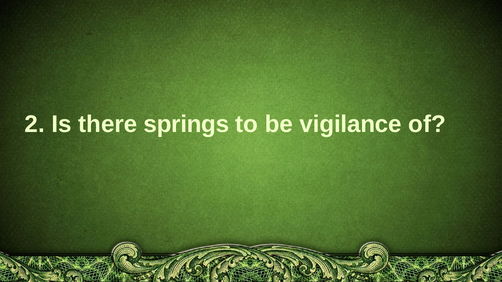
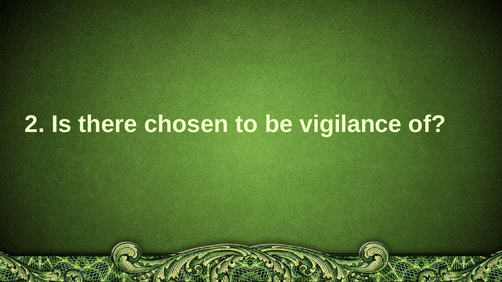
springs: springs -> chosen
